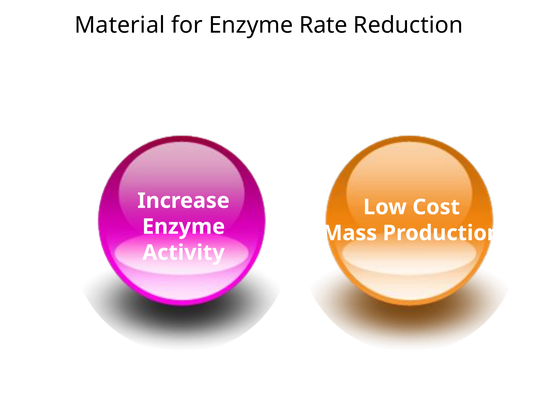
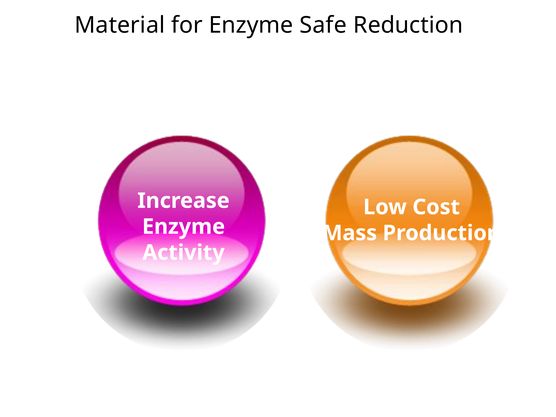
Rate: Rate -> Safe
